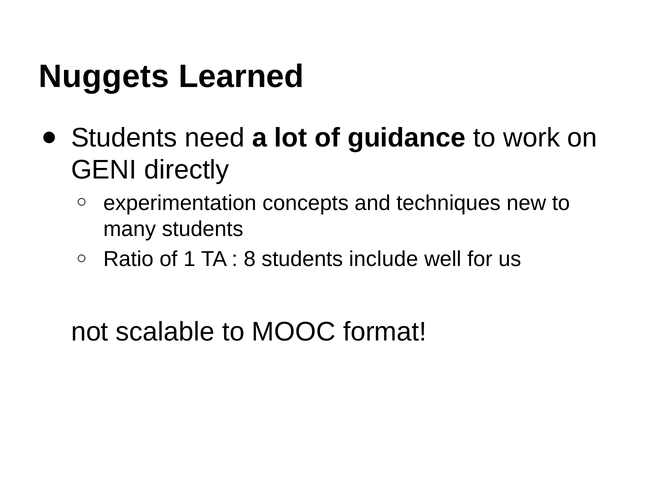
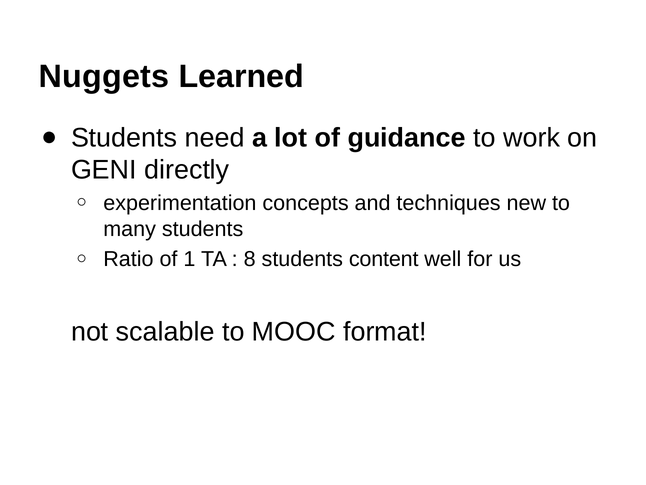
include: include -> content
